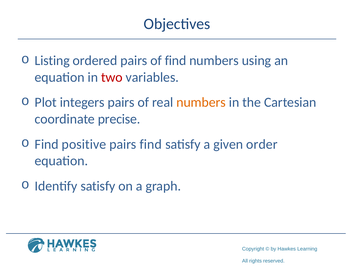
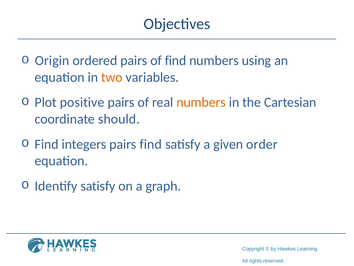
Listing: Listing -> Origin
two colour: red -> orange
integers: integers -> positive
precise: precise -> should
positive: positive -> integers
